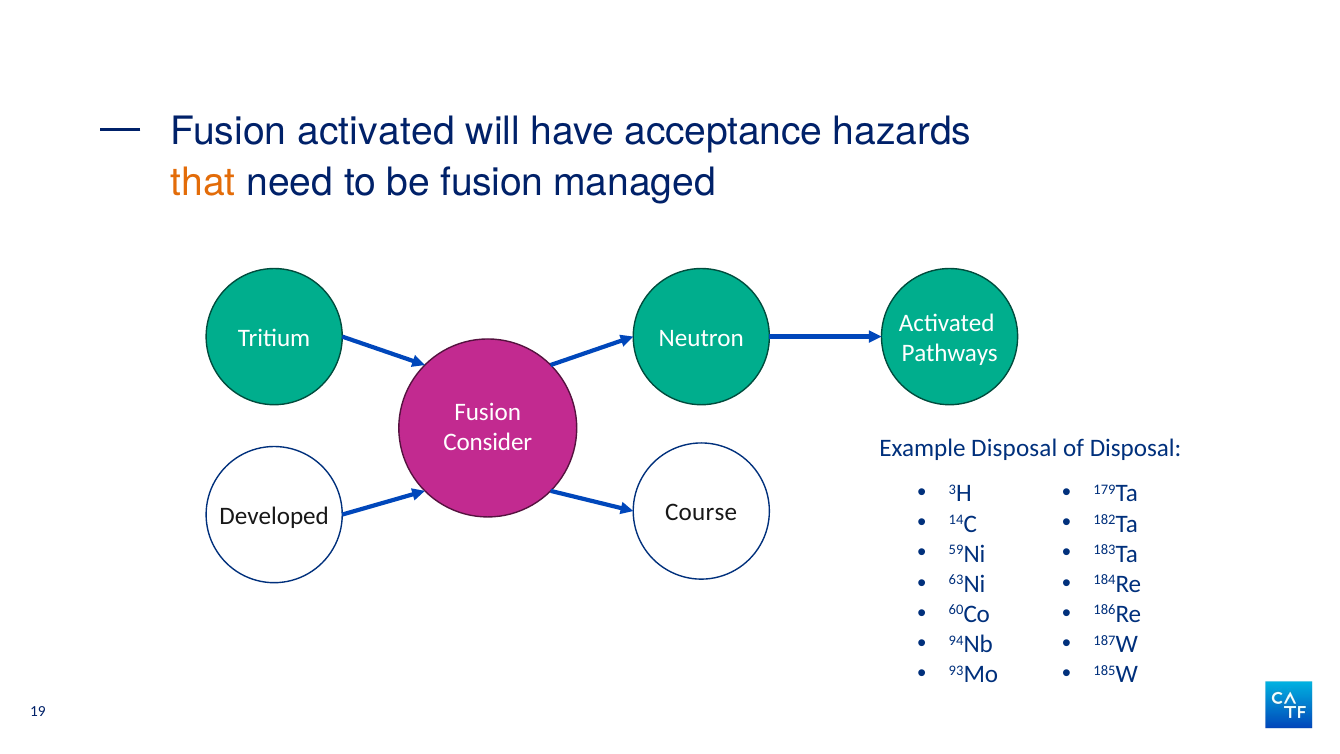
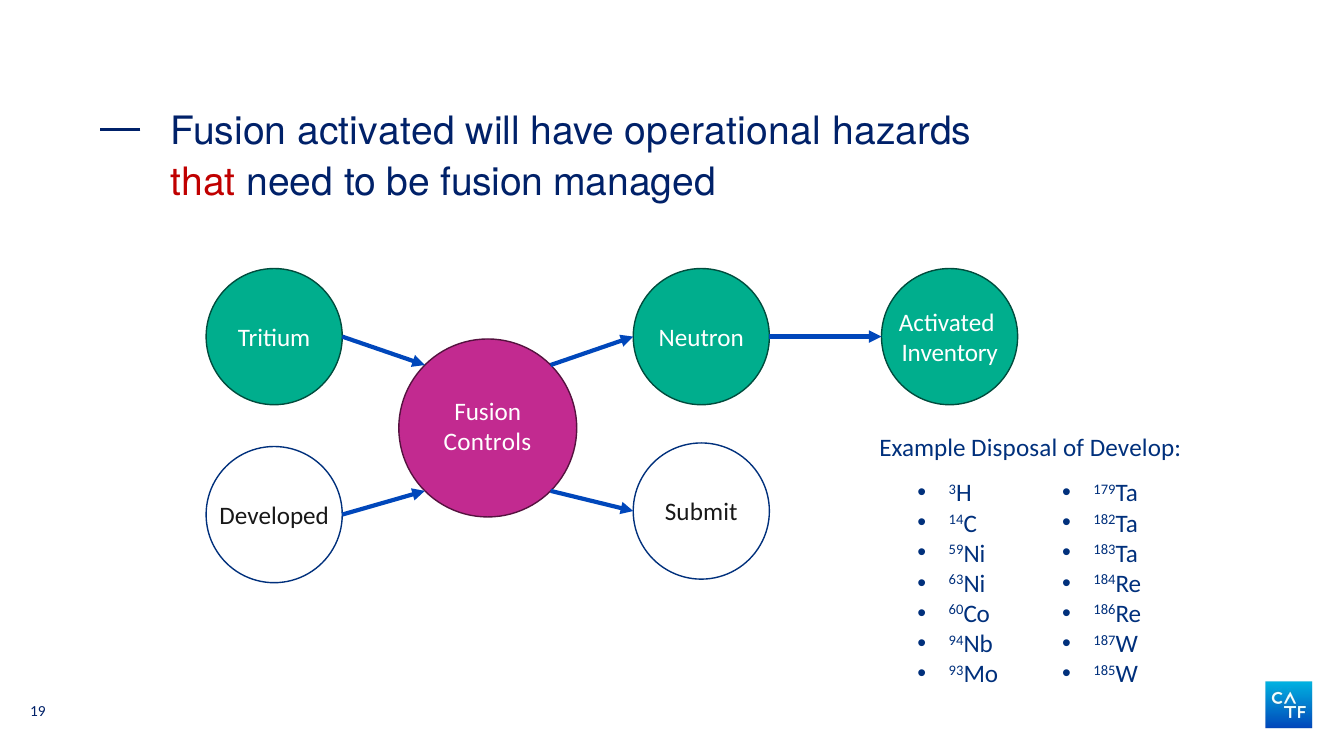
acceptance: acceptance -> operational
that colour: orange -> red
Pathways: Pathways -> Inventory
Consider: Consider -> Controls
of Disposal: Disposal -> Develop
Course: Course -> Submit
